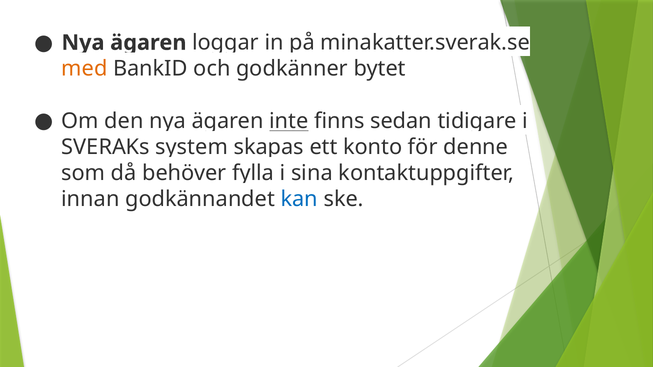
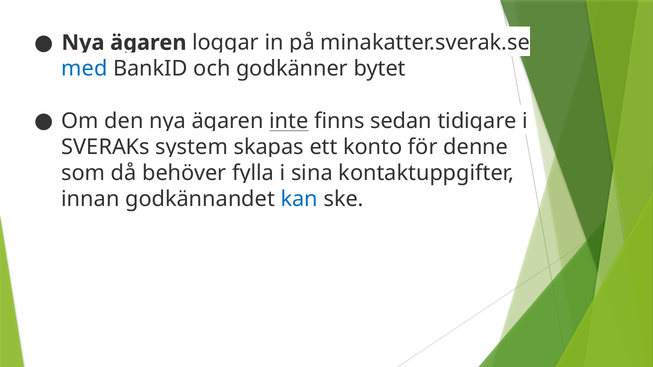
med colour: orange -> blue
